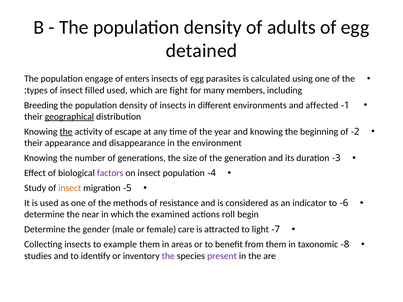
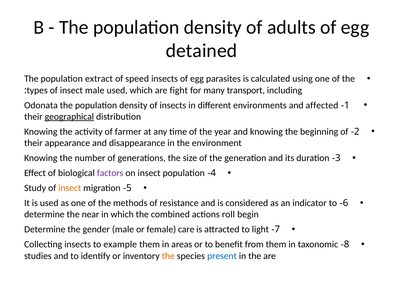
engage: engage -> extract
enters: enters -> speed
insect filled: filled -> male
members: members -> transport
Breeding: Breeding -> Odonata
the at (66, 132) underline: present -> none
escape: escape -> farmer
examined: examined -> combined
the at (168, 256) colour: purple -> orange
present colour: purple -> blue
